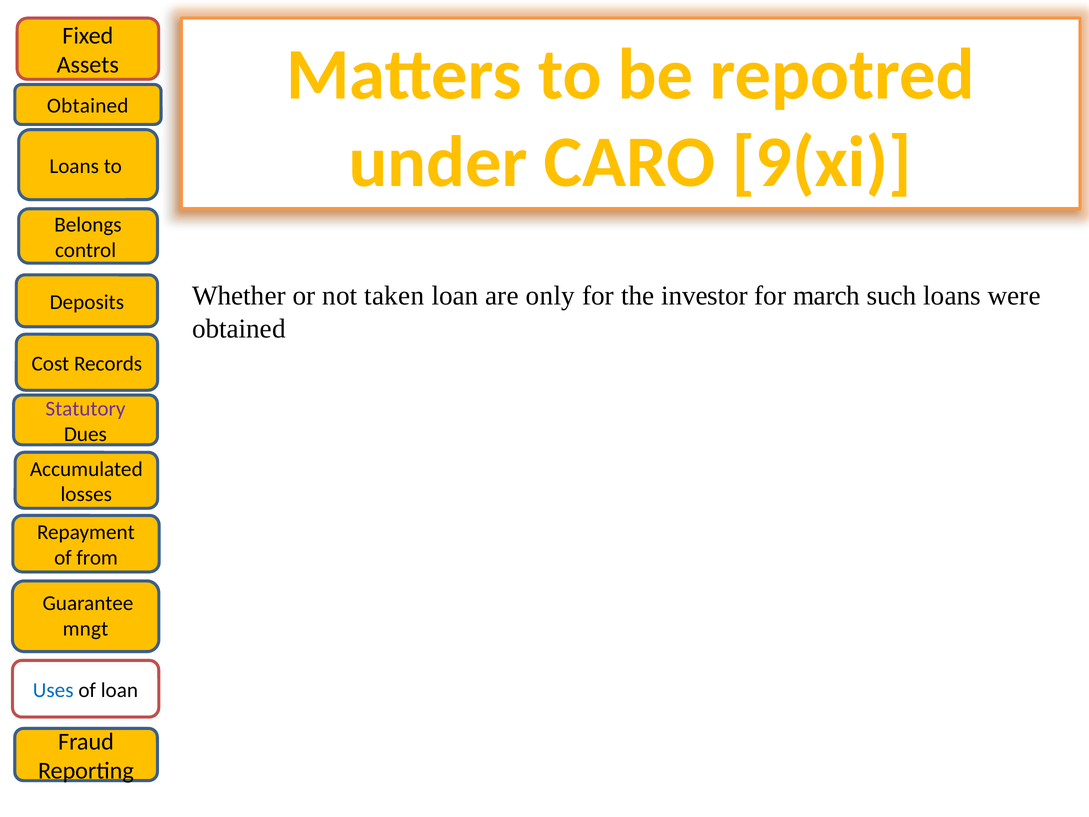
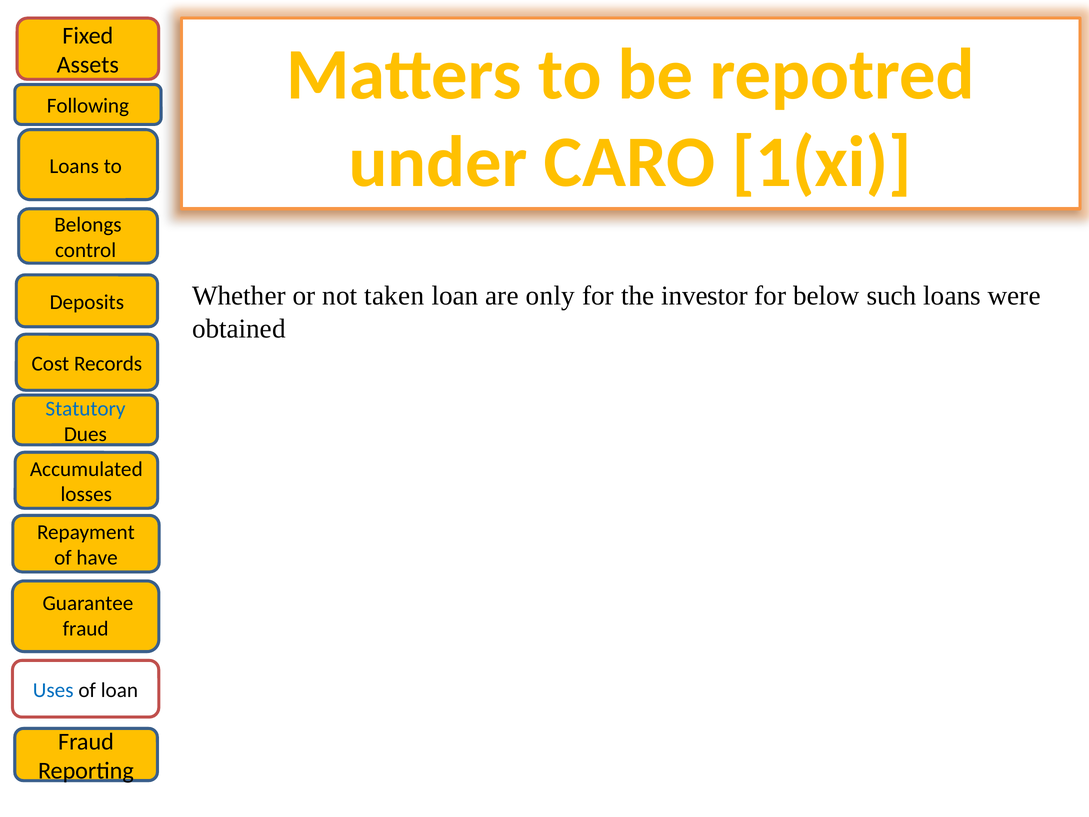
Obtained at (88, 106): Obtained -> Following
9(xi: 9(xi -> 1(xi
march: march -> below
Statutory colour: purple -> blue
from: from -> have
mngt at (85, 628): mngt -> fraud
